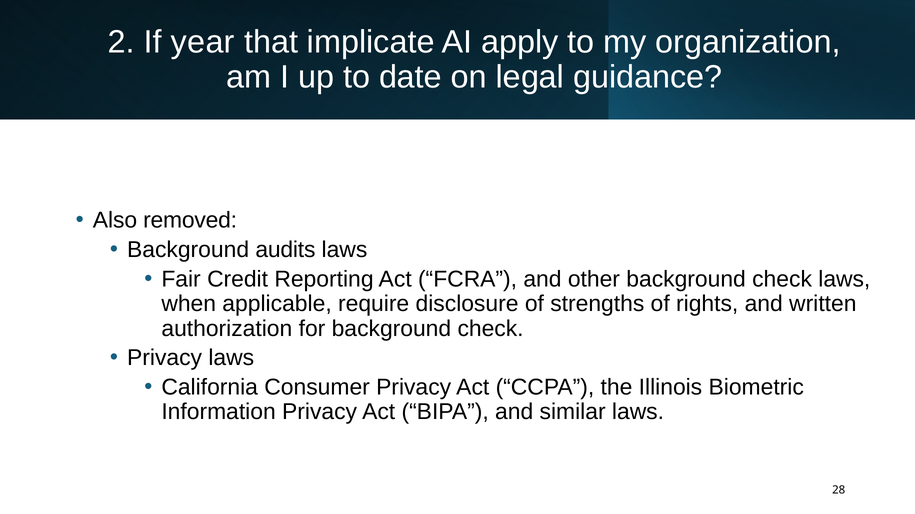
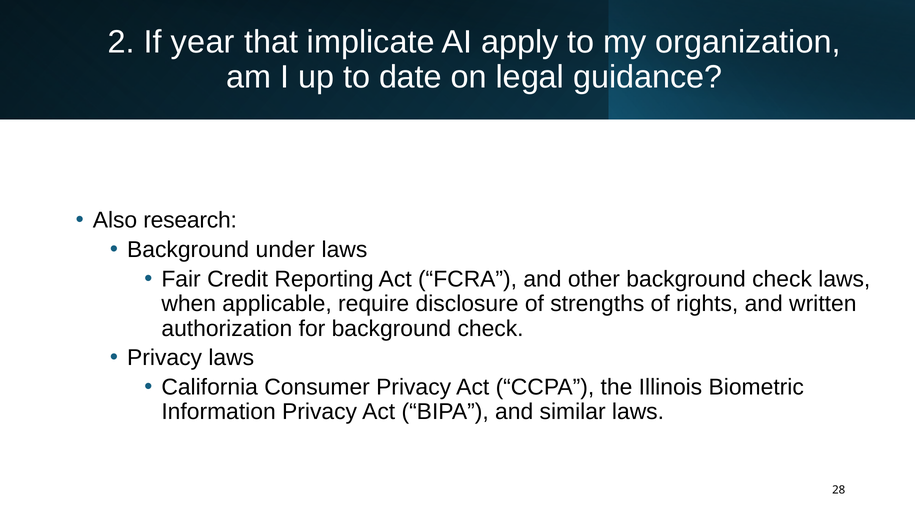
removed: removed -> research
audits: audits -> under
